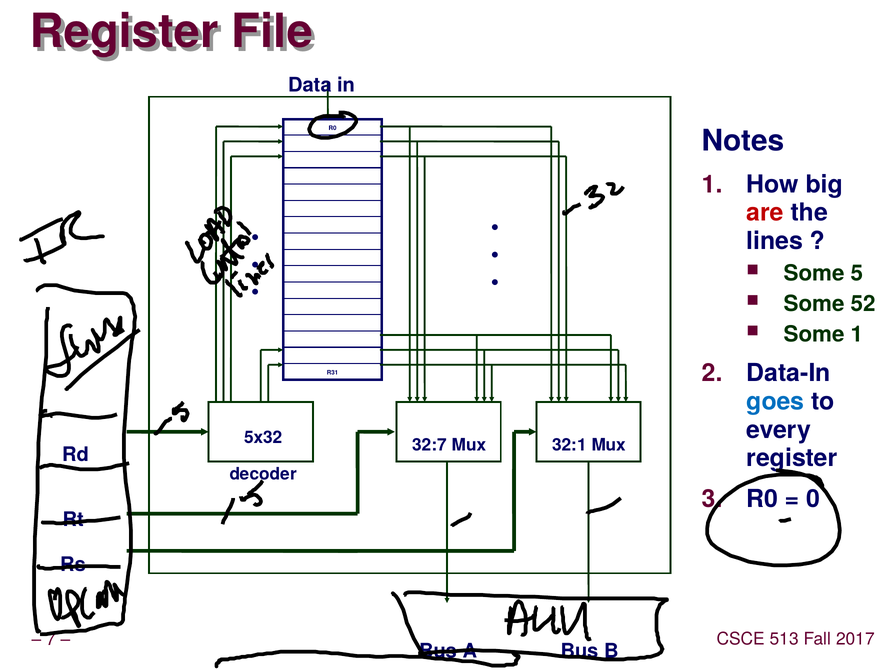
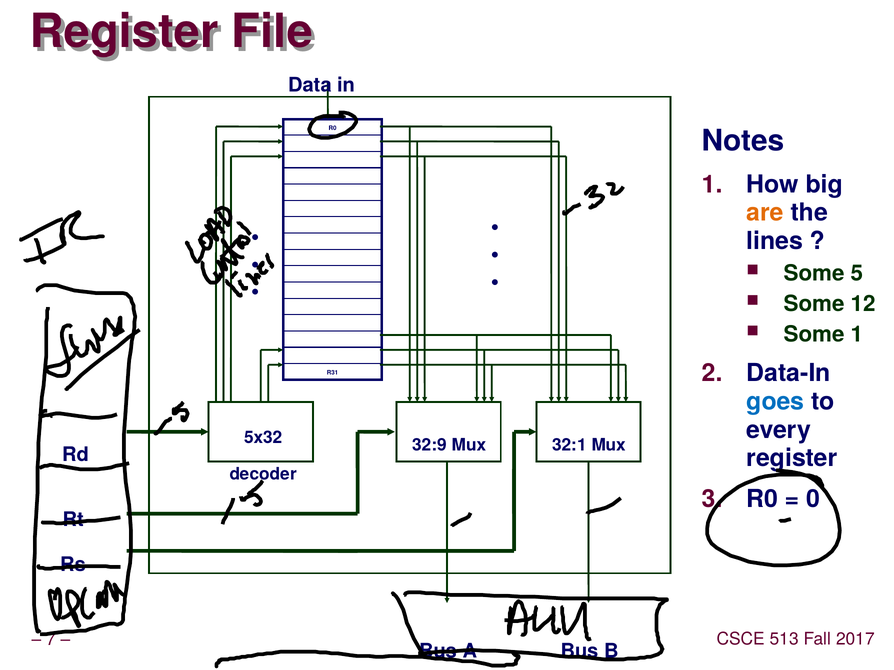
are colour: red -> orange
52: 52 -> 12
32:7: 32:7 -> 32:9
